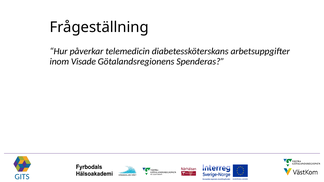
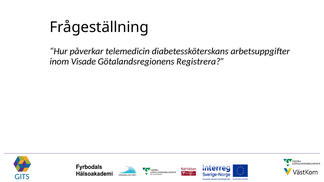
Spenderas: Spenderas -> Registrera
